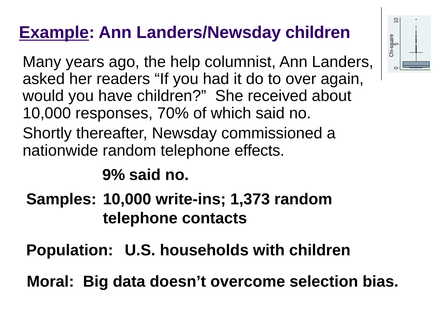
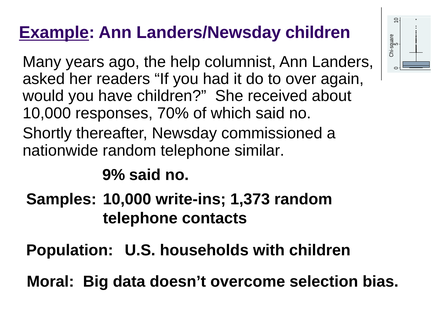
effects: effects -> similar
